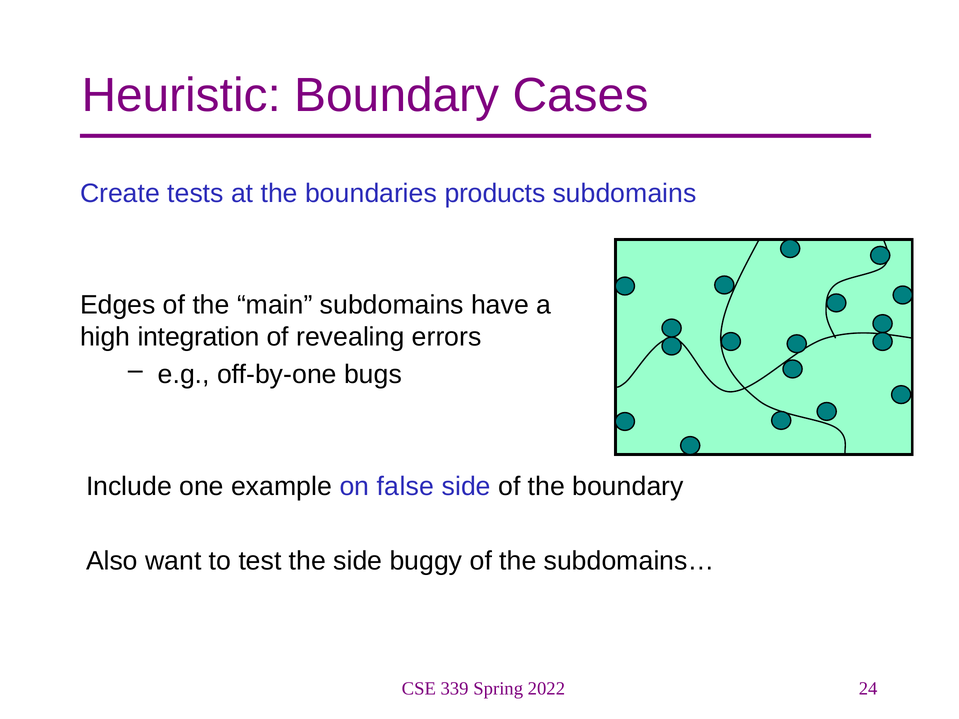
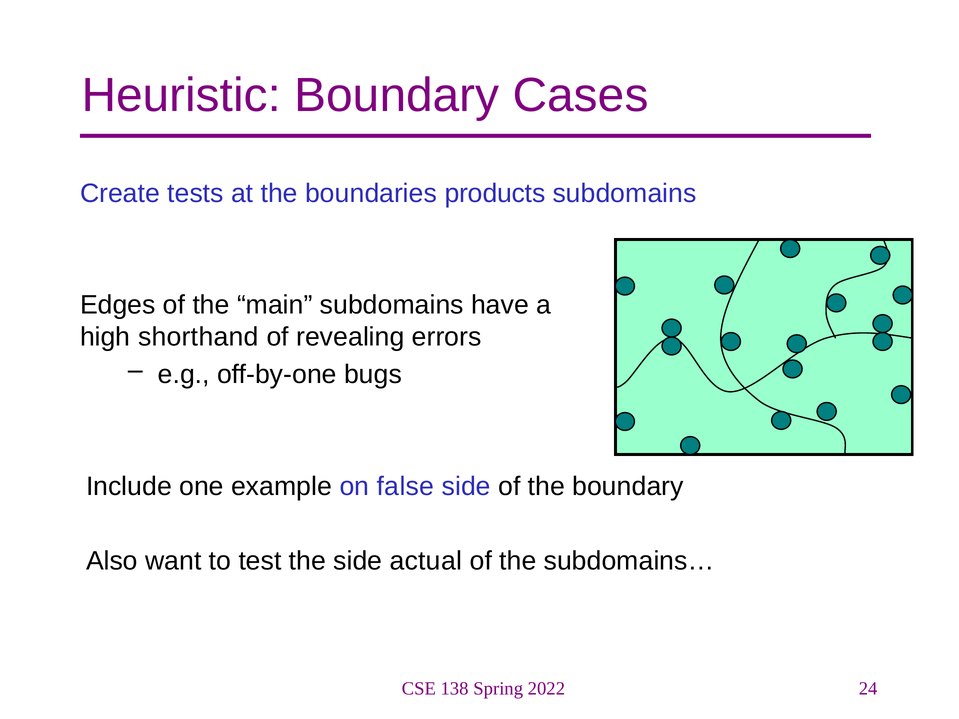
integration: integration -> shorthand
buggy: buggy -> actual
339: 339 -> 138
